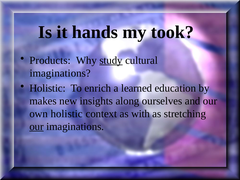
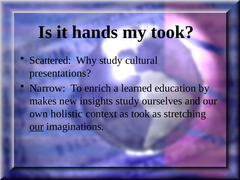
Products: Products -> Scattered
study at (111, 60) underline: present -> none
imaginations at (60, 73): imaginations -> presentations
Holistic at (47, 88): Holistic -> Narrow
insights along: along -> study
as with: with -> took
